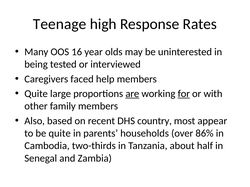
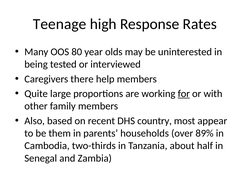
16: 16 -> 80
faced: faced -> there
are underline: present -> none
be quite: quite -> them
86%: 86% -> 89%
